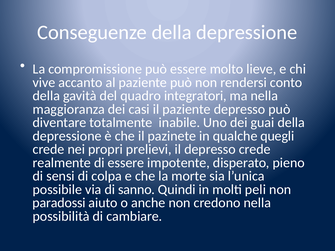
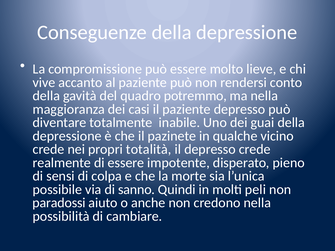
integratori: integratori -> potremmo
quegli: quegli -> vicino
prelievi: prelievi -> totalità
